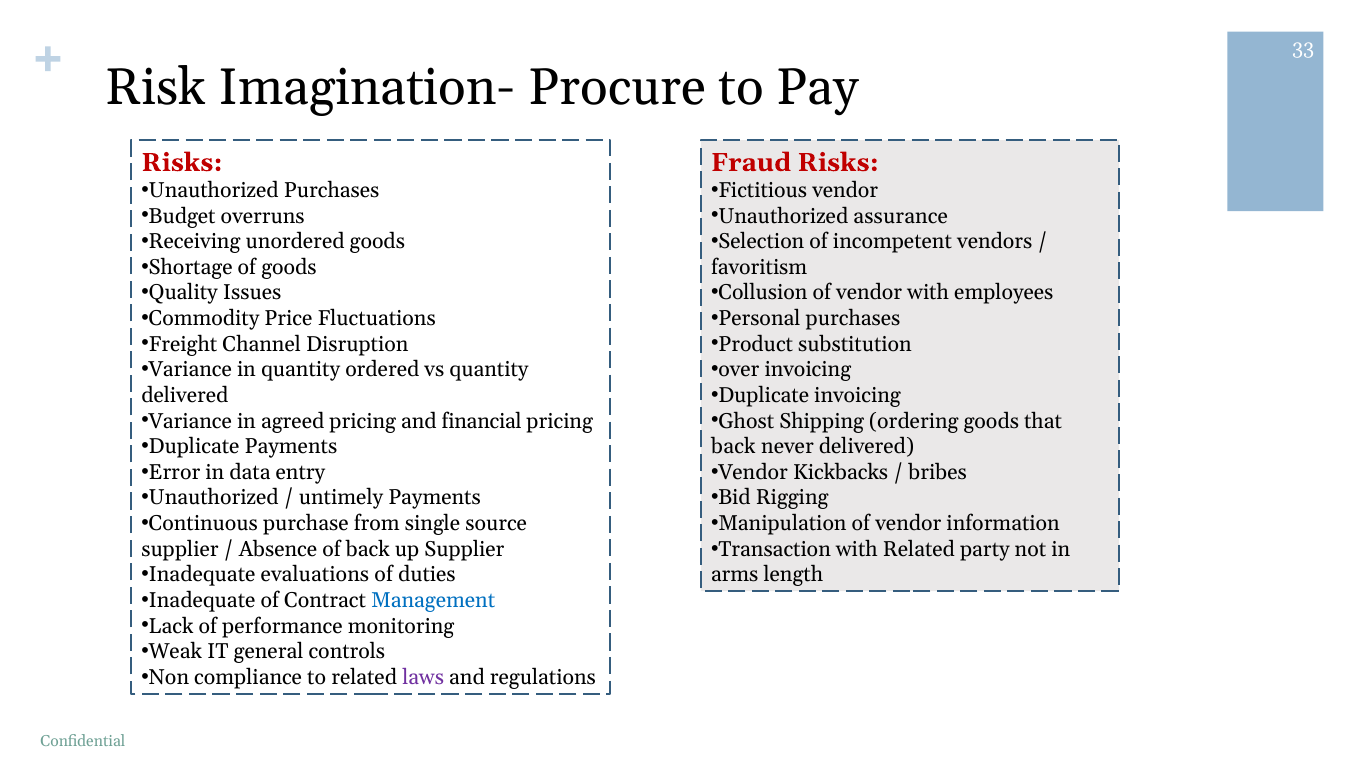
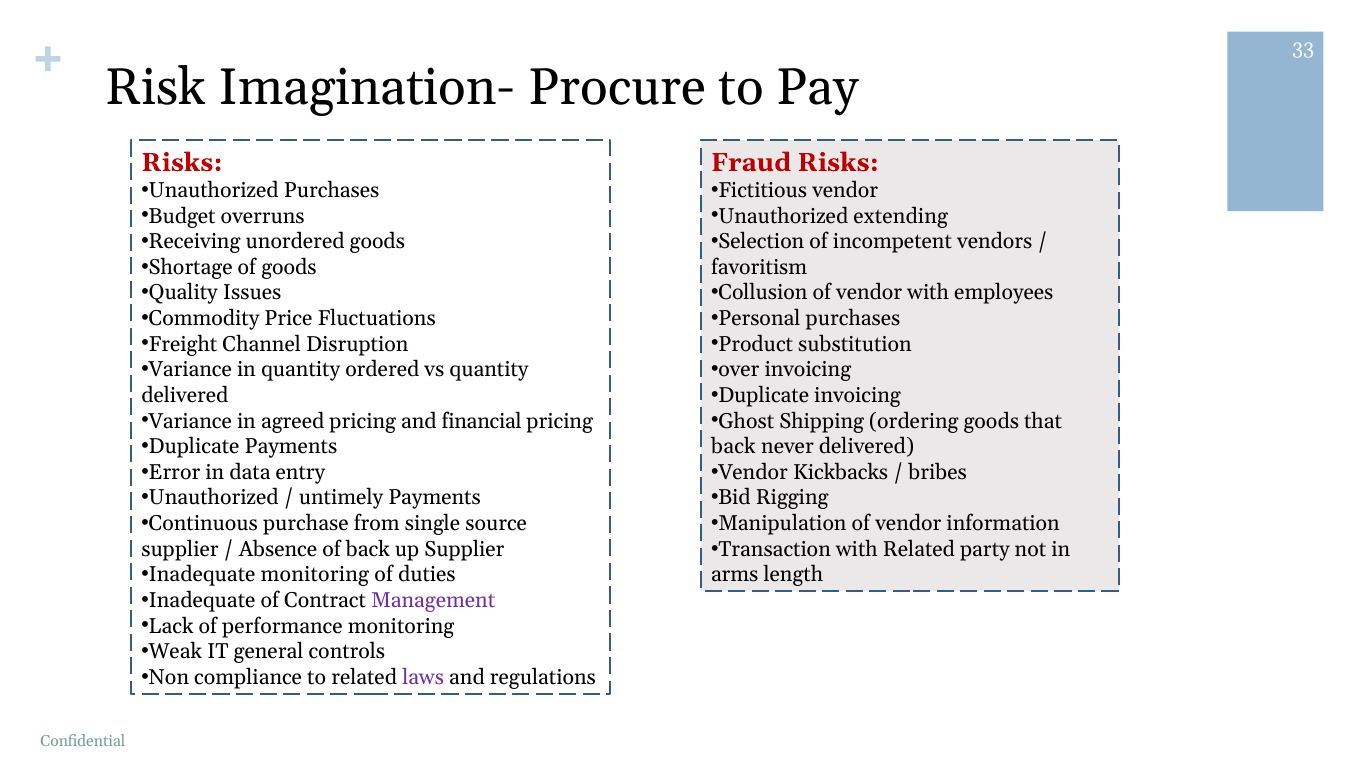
assurance: assurance -> extending
Inadequate evaluations: evaluations -> monitoring
Management colour: blue -> purple
